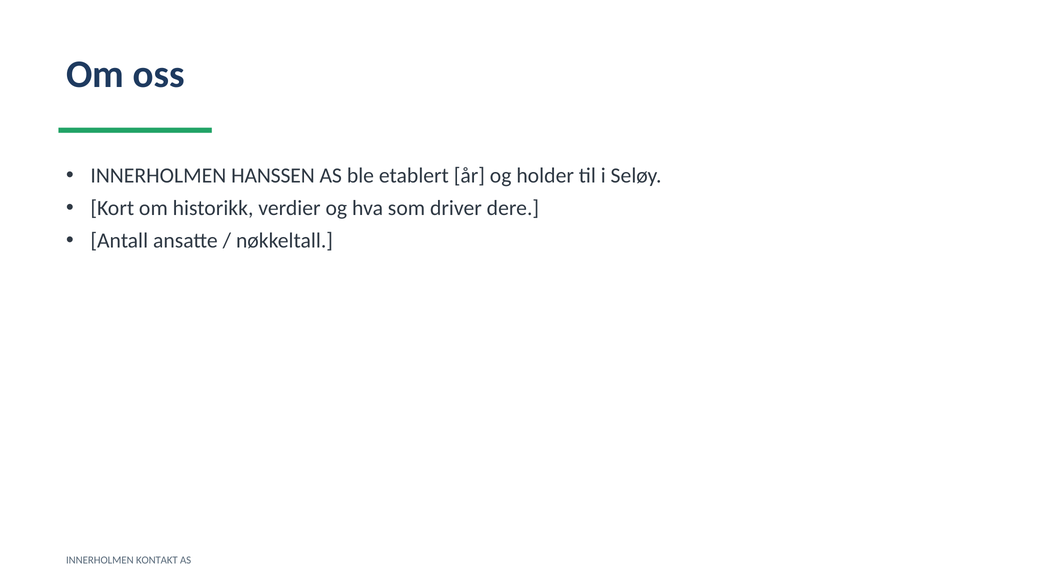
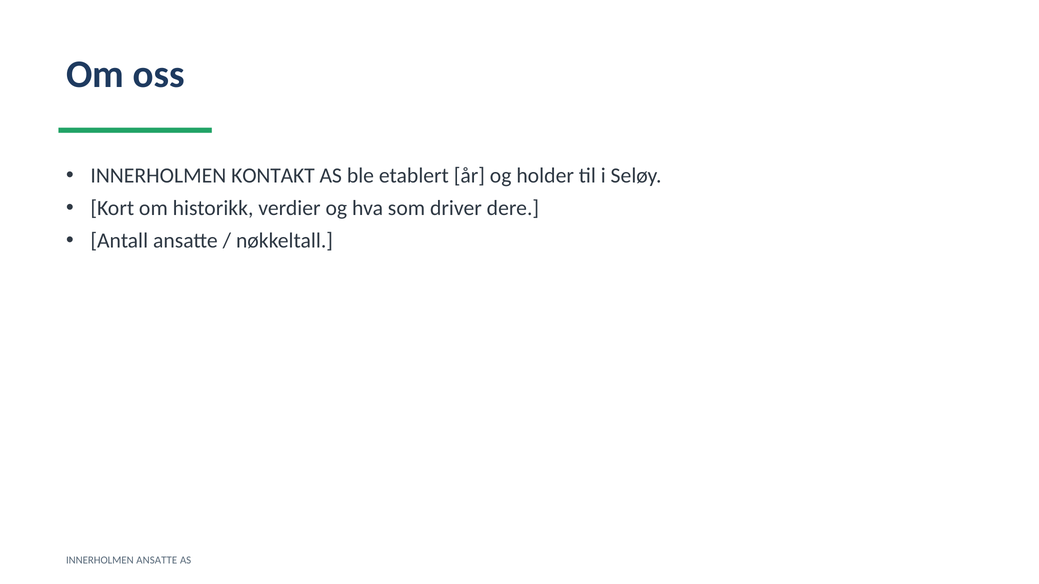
HANSSEN: HANSSEN -> KONTAKT
INNERHOLMEN KONTAKT: KONTAKT -> ANSATTE
